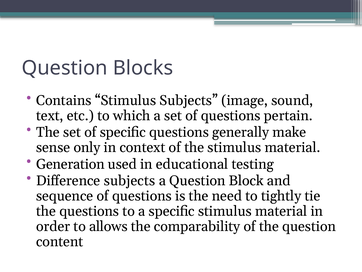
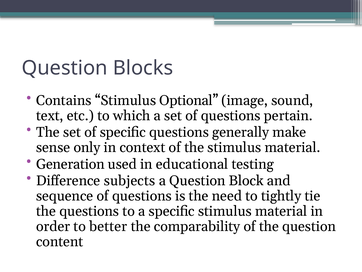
Stimulus Subjects: Subjects -> Optional
allows: allows -> better
